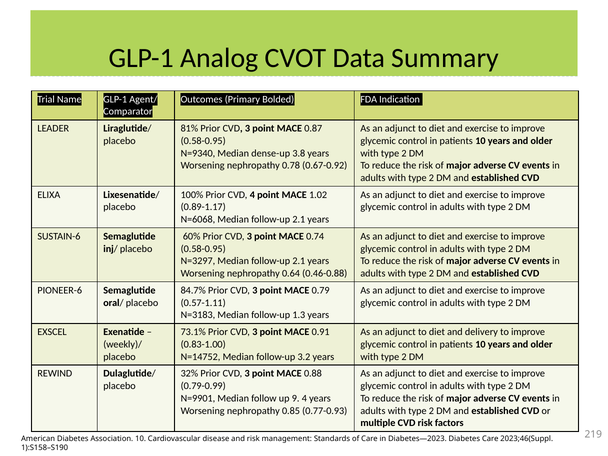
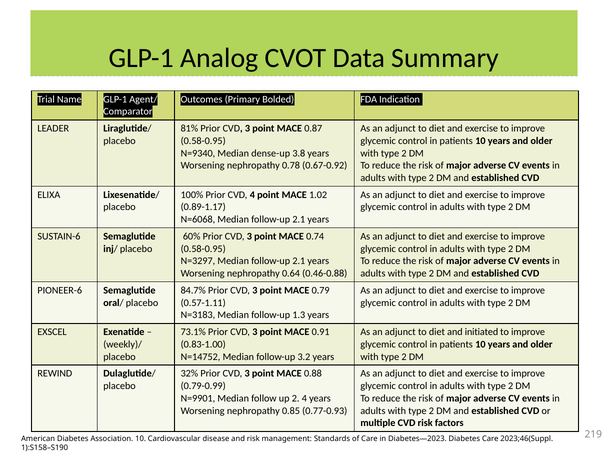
delivery: delivery -> initiated
up 9: 9 -> 2
